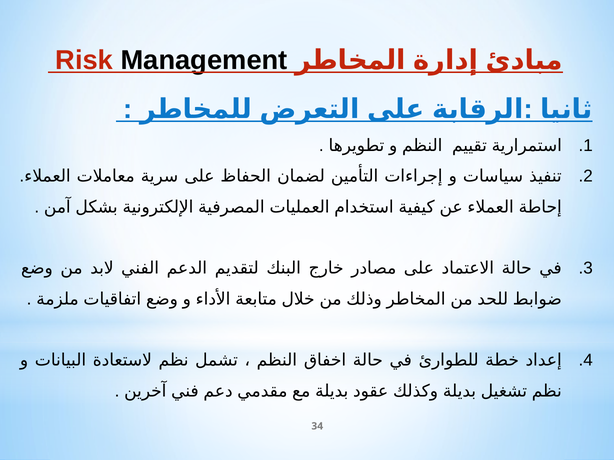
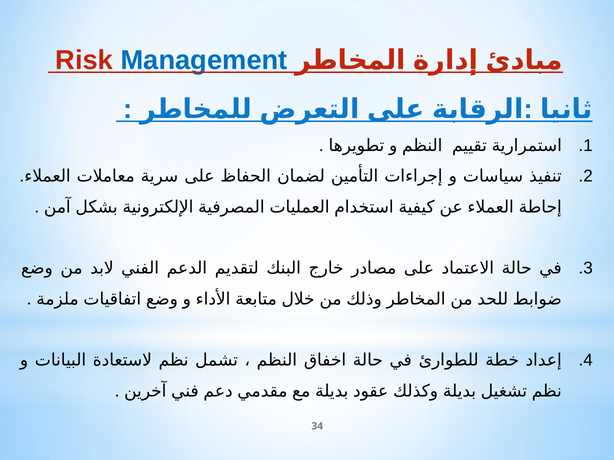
Management colour: black -> blue
